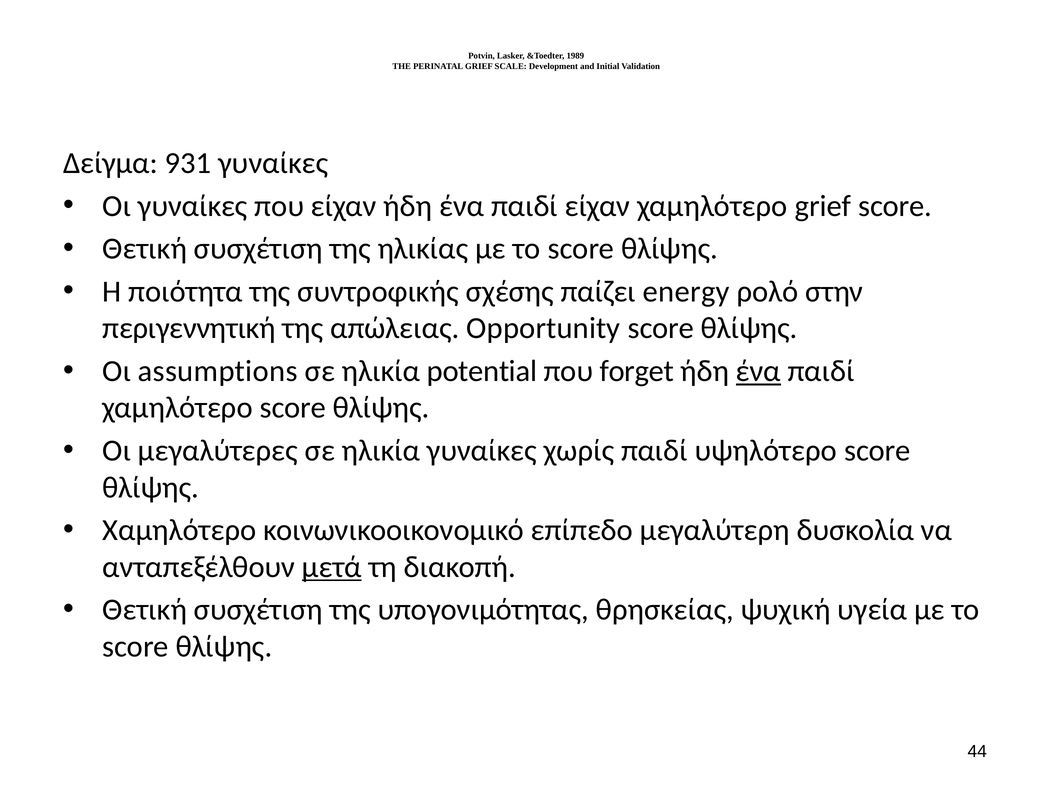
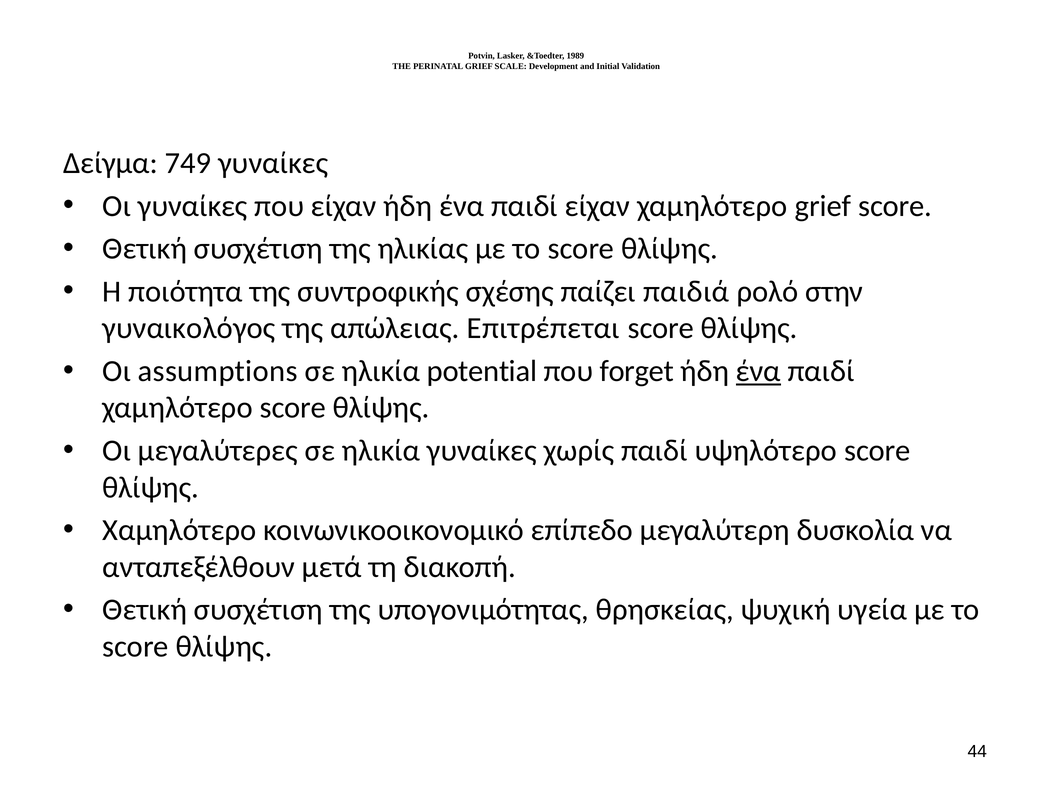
931: 931 -> 749
energy: energy -> παιδιά
περιγεννητική: περιγεννητική -> γυναικολόγος
Opportunity: Opportunity -> Επιτρέπεται
μετά underline: present -> none
